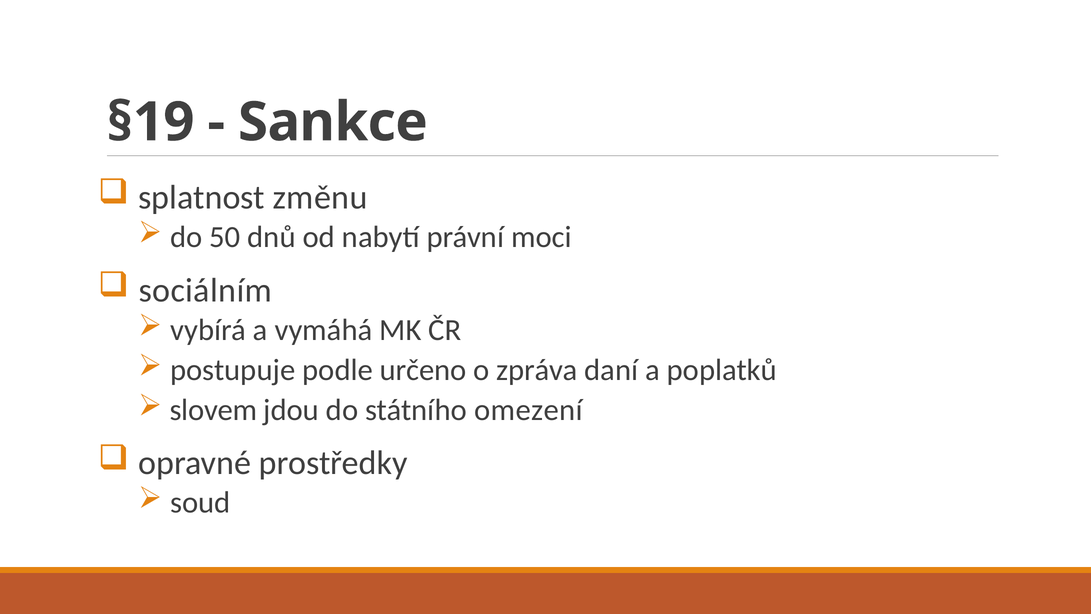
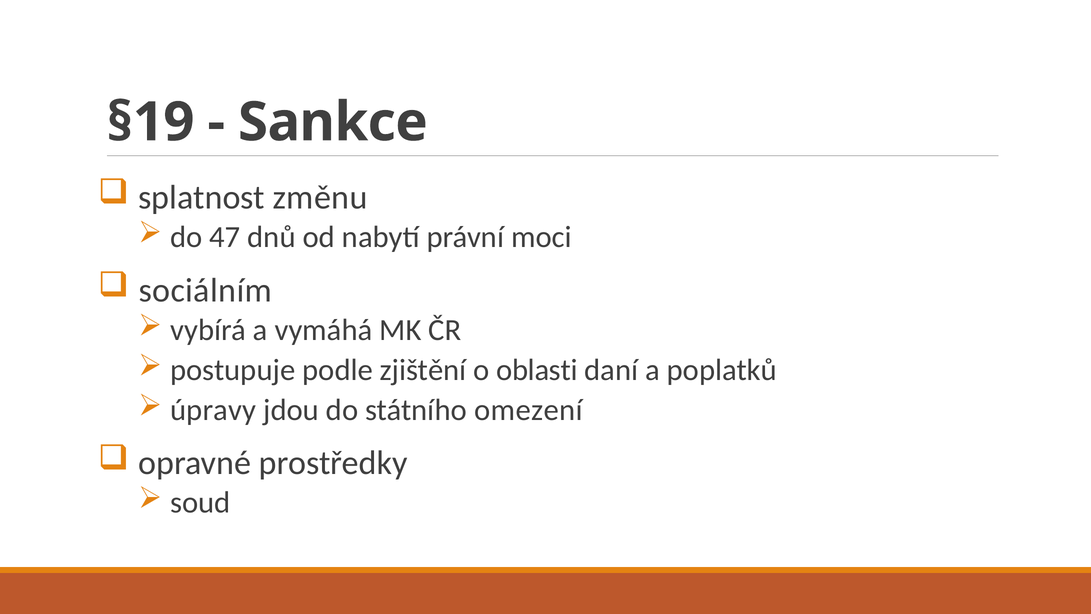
50: 50 -> 47
určeno: určeno -> zjištění
zpráva: zpráva -> oblasti
slovem: slovem -> úpravy
